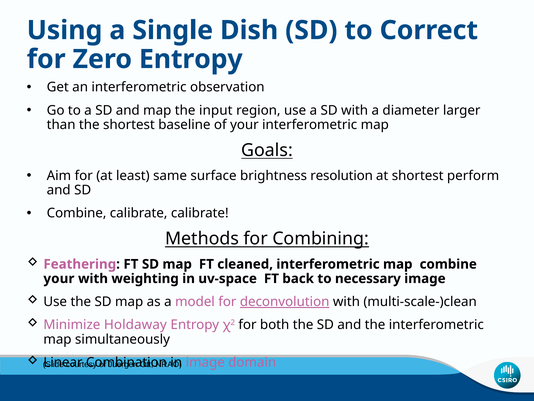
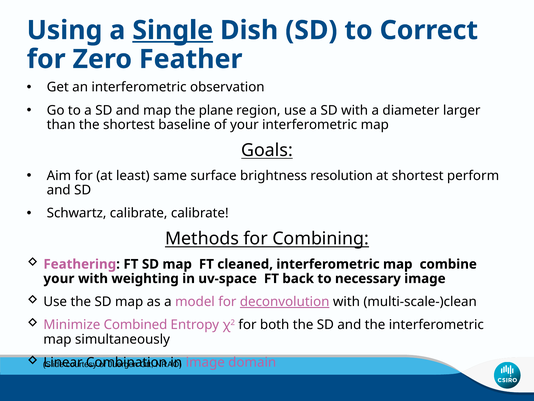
Single underline: none -> present
Zero Entropy: Entropy -> Feather
input: input -> plane
Combine at (77, 213): Combine -> Schwartz
Holdaway: Holdaway -> Combined
